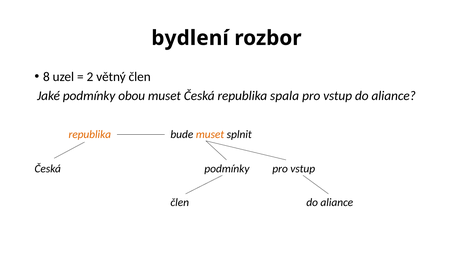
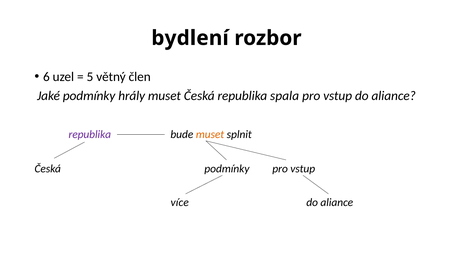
8: 8 -> 6
2: 2 -> 5
obou: obou -> hrály
republika at (90, 134) colour: orange -> purple
člen at (180, 202): člen -> více
